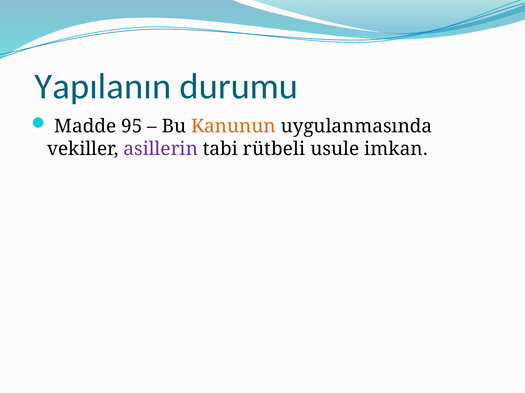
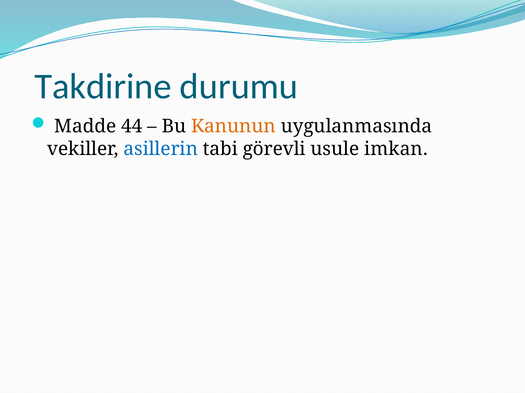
Yapılanın: Yapılanın -> Takdirine
95: 95 -> 44
asillerin colour: purple -> blue
rütbeli: rütbeli -> görevli
